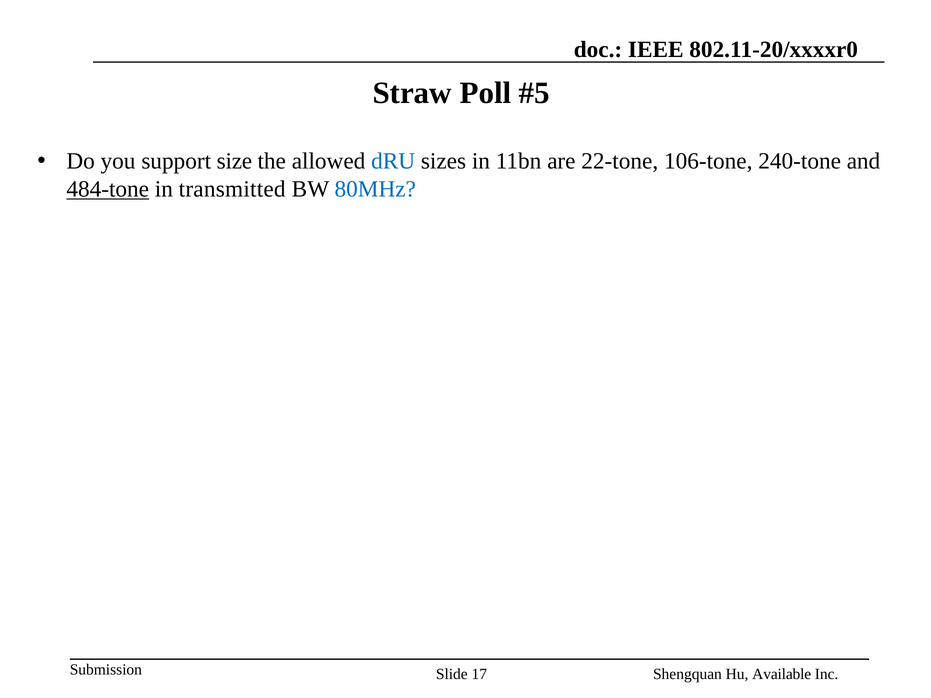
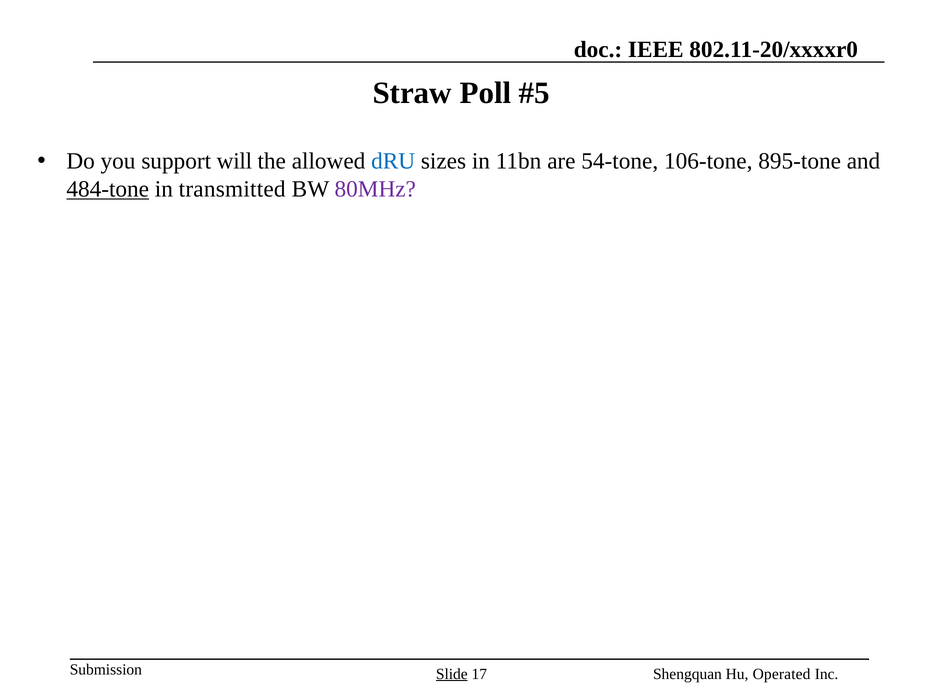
size: size -> will
22-tone: 22-tone -> 54-tone
240-tone: 240-tone -> 895-tone
80MHz colour: blue -> purple
Slide underline: none -> present
Available: Available -> Operated
